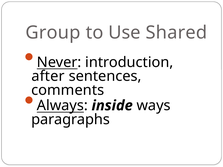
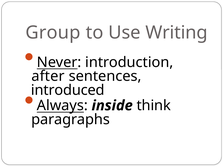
Shared: Shared -> Writing
comments: comments -> introduced
ways: ways -> think
